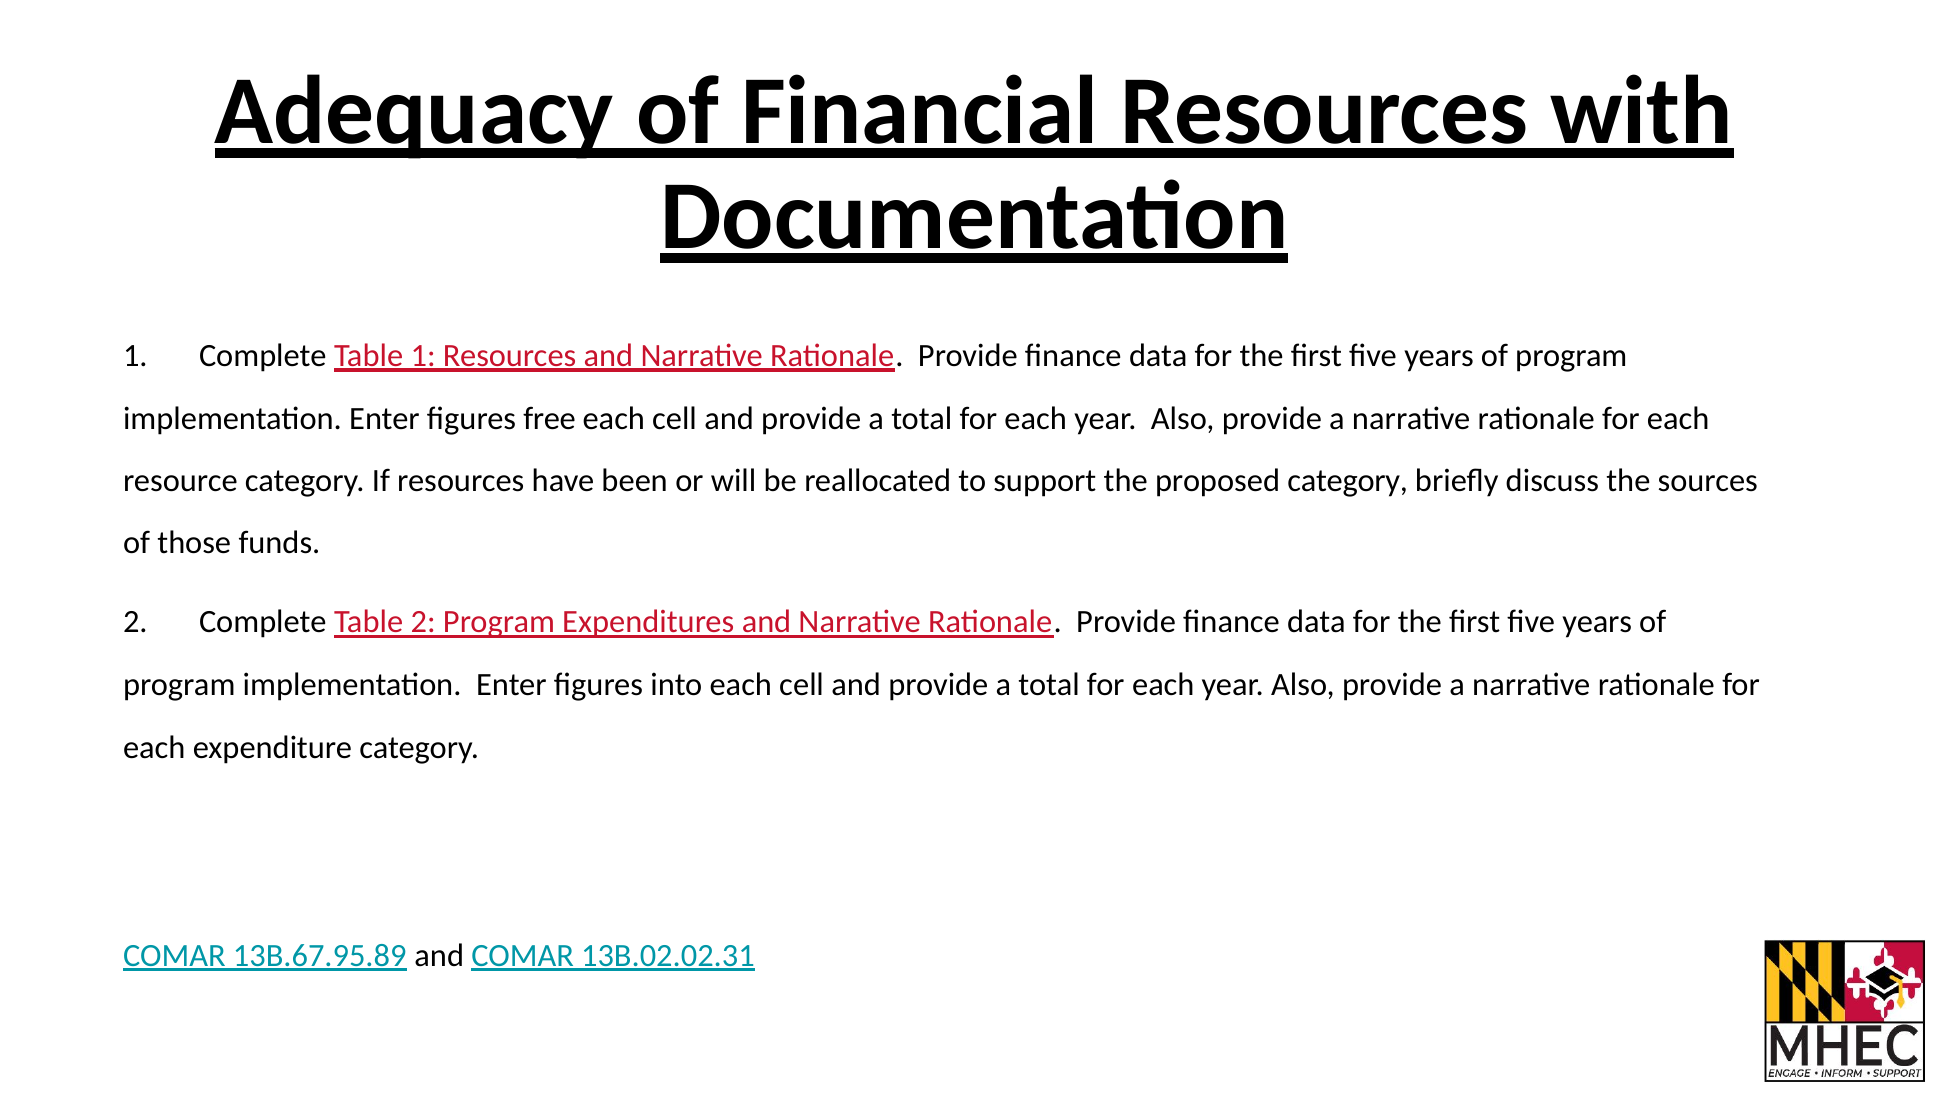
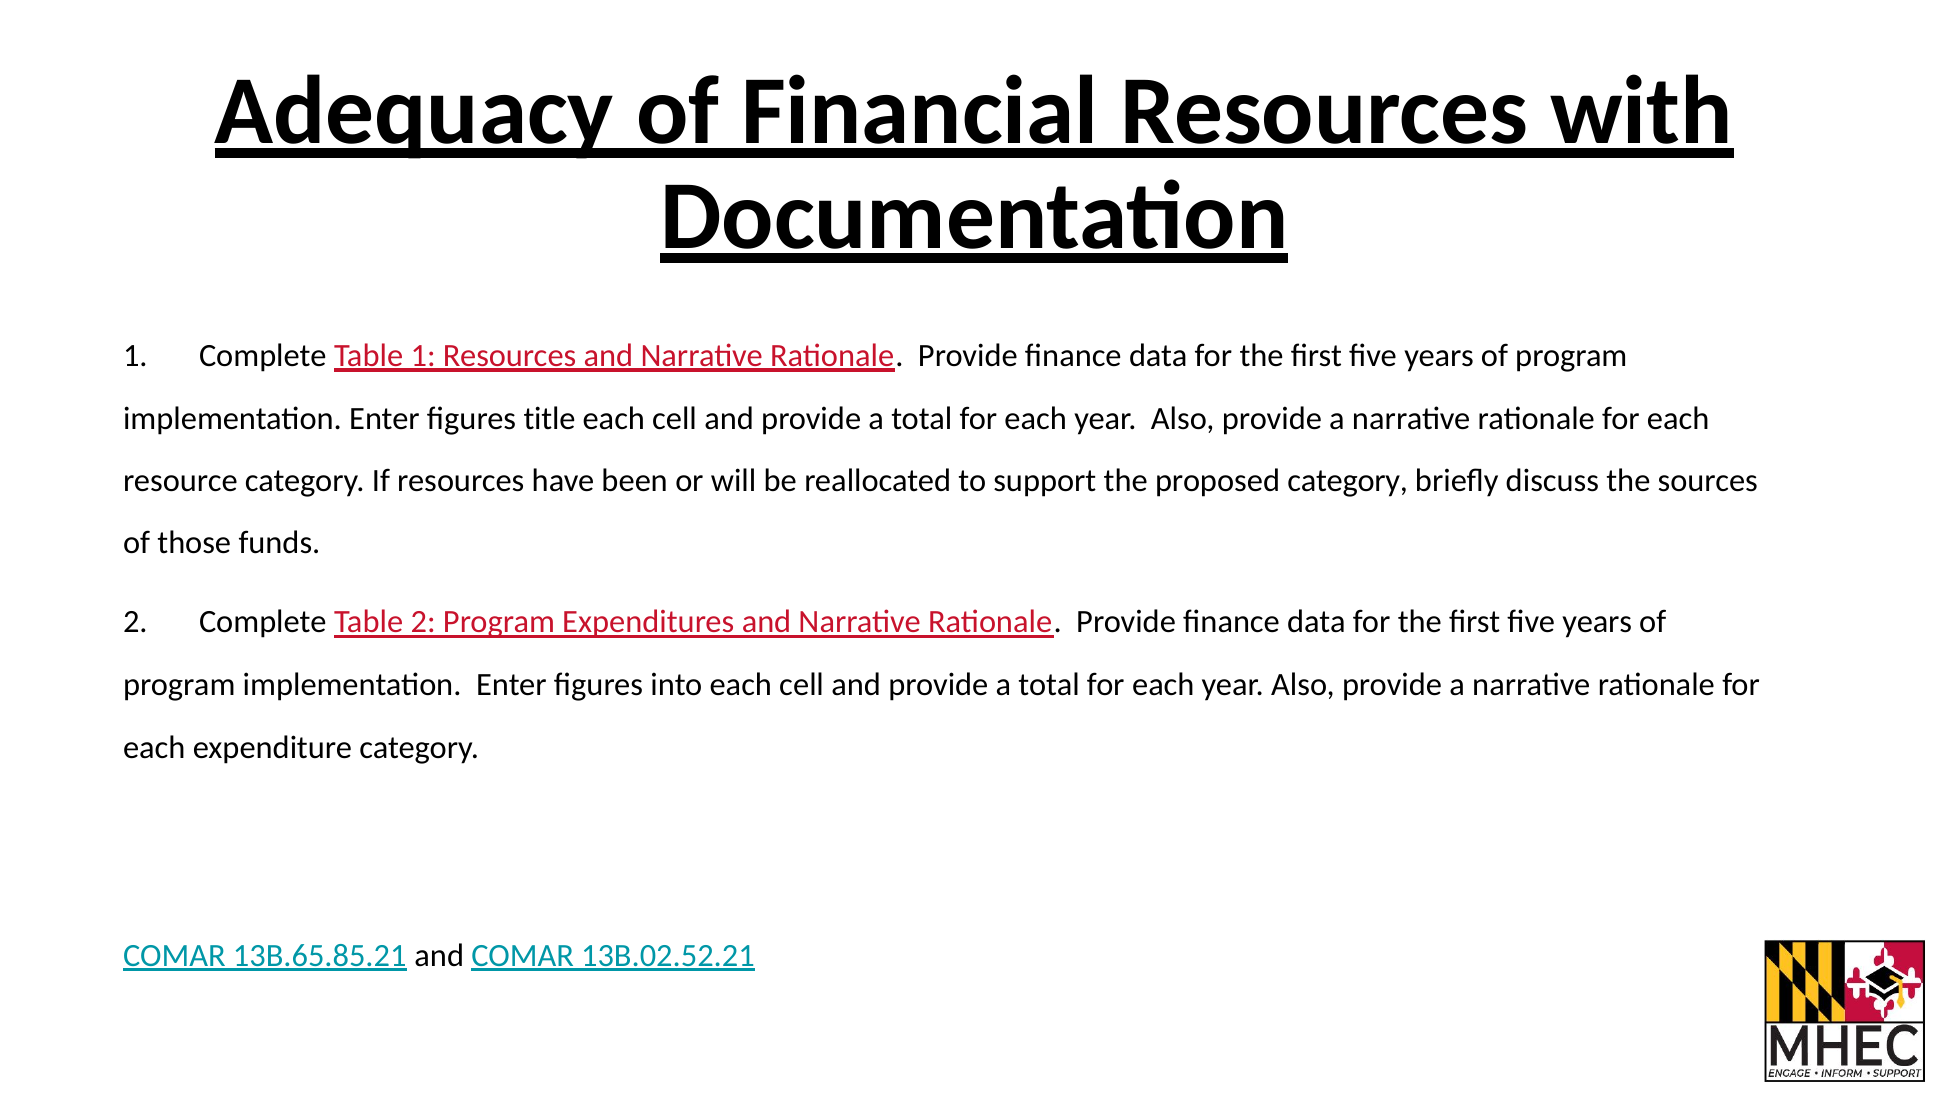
free: free -> title
13B.67.95.89: 13B.67.95.89 -> 13B.65.85.21
13B.02.02.31: 13B.02.02.31 -> 13B.02.52.21
